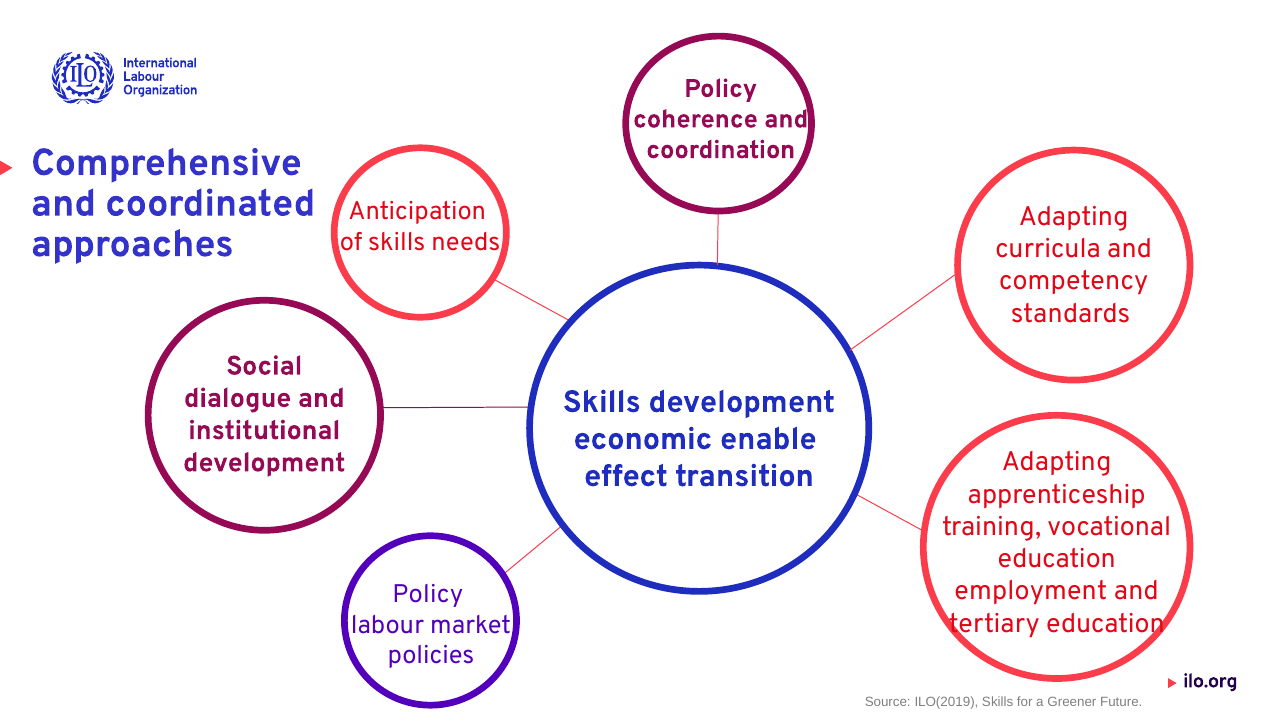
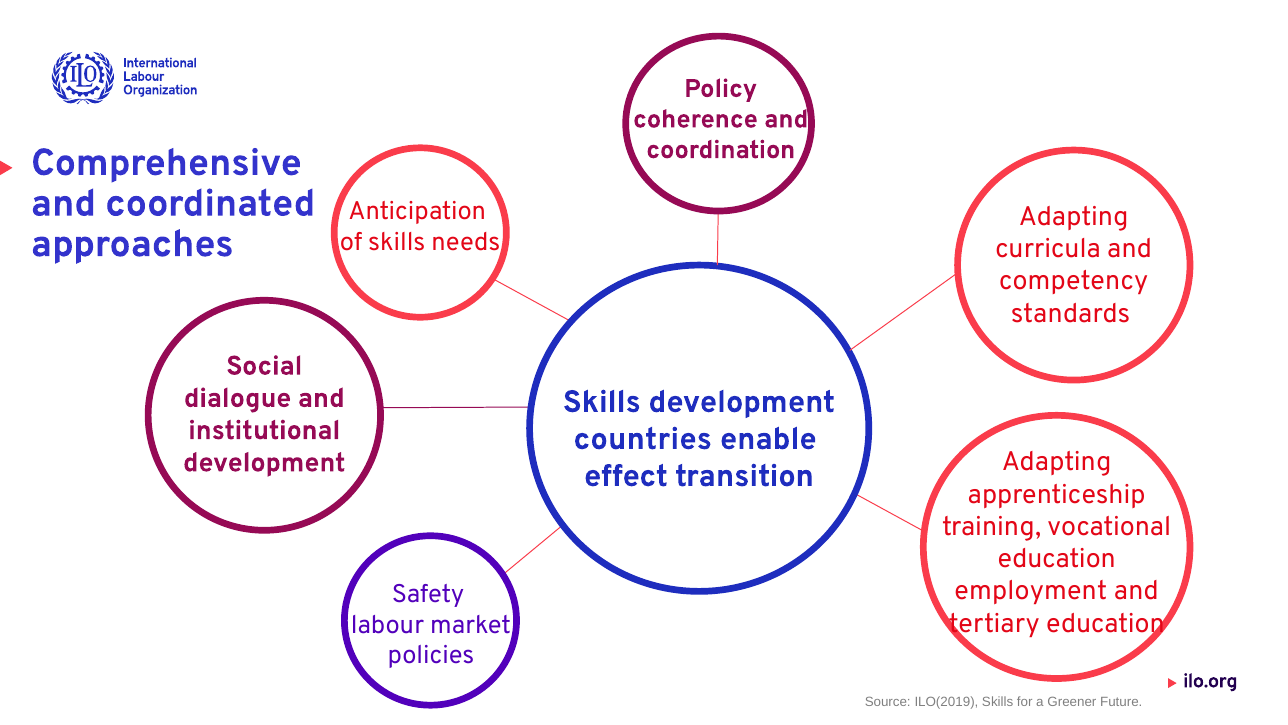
economic: economic -> countries
Policy at (428, 594): Policy -> Safety
